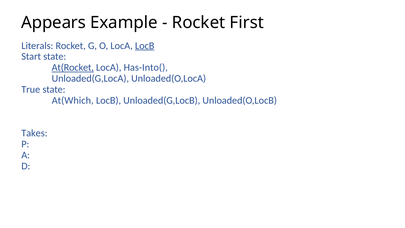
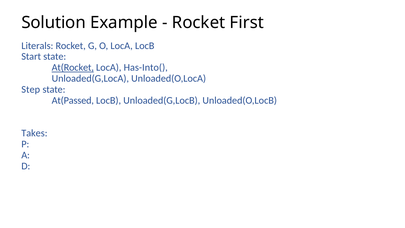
Appears: Appears -> Solution
LocB at (145, 46) underline: present -> none
True: True -> Step
At(Which: At(Which -> At(Passed
